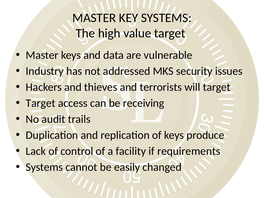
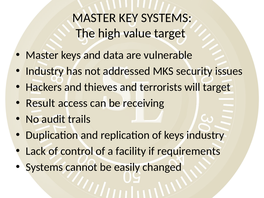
Target at (41, 103): Target -> Result
keys produce: produce -> industry
